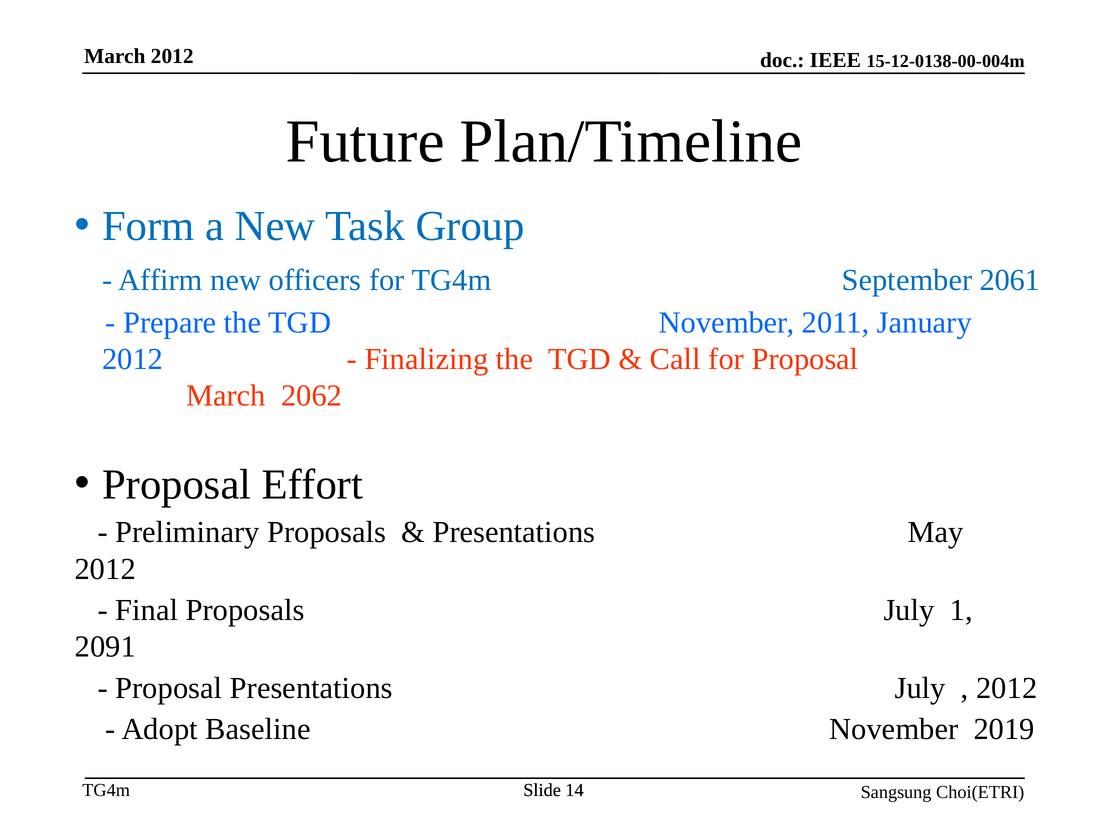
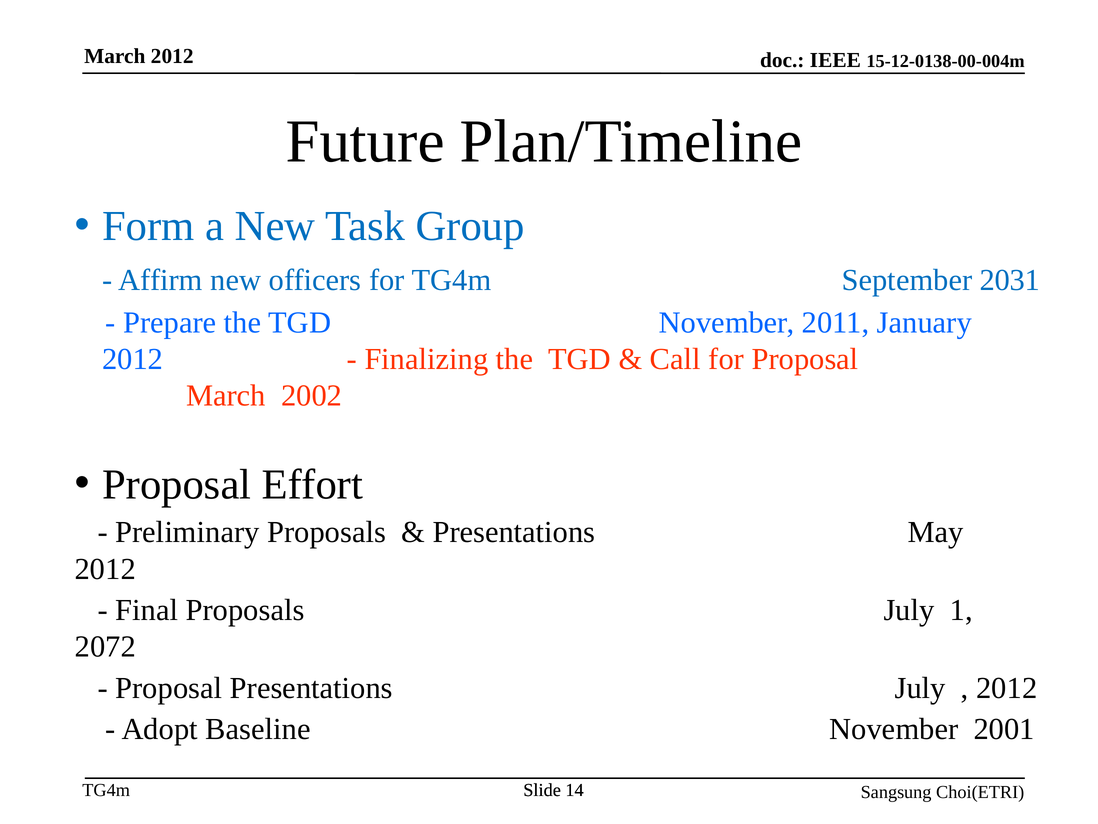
2061: 2061 -> 2031
2062: 2062 -> 2002
2091: 2091 -> 2072
2019: 2019 -> 2001
